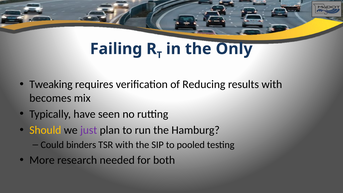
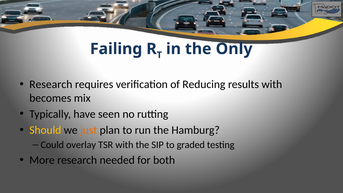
Tweaking at (51, 84): Tweaking -> Research
just colour: purple -> orange
binders: binders -> overlay
pooled: pooled -> graded
